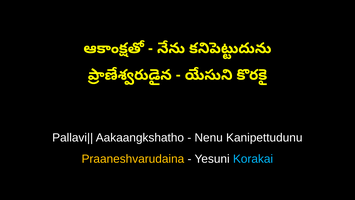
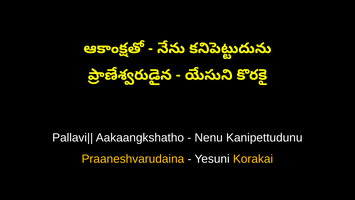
Korakai colour: light blue -> yellow
